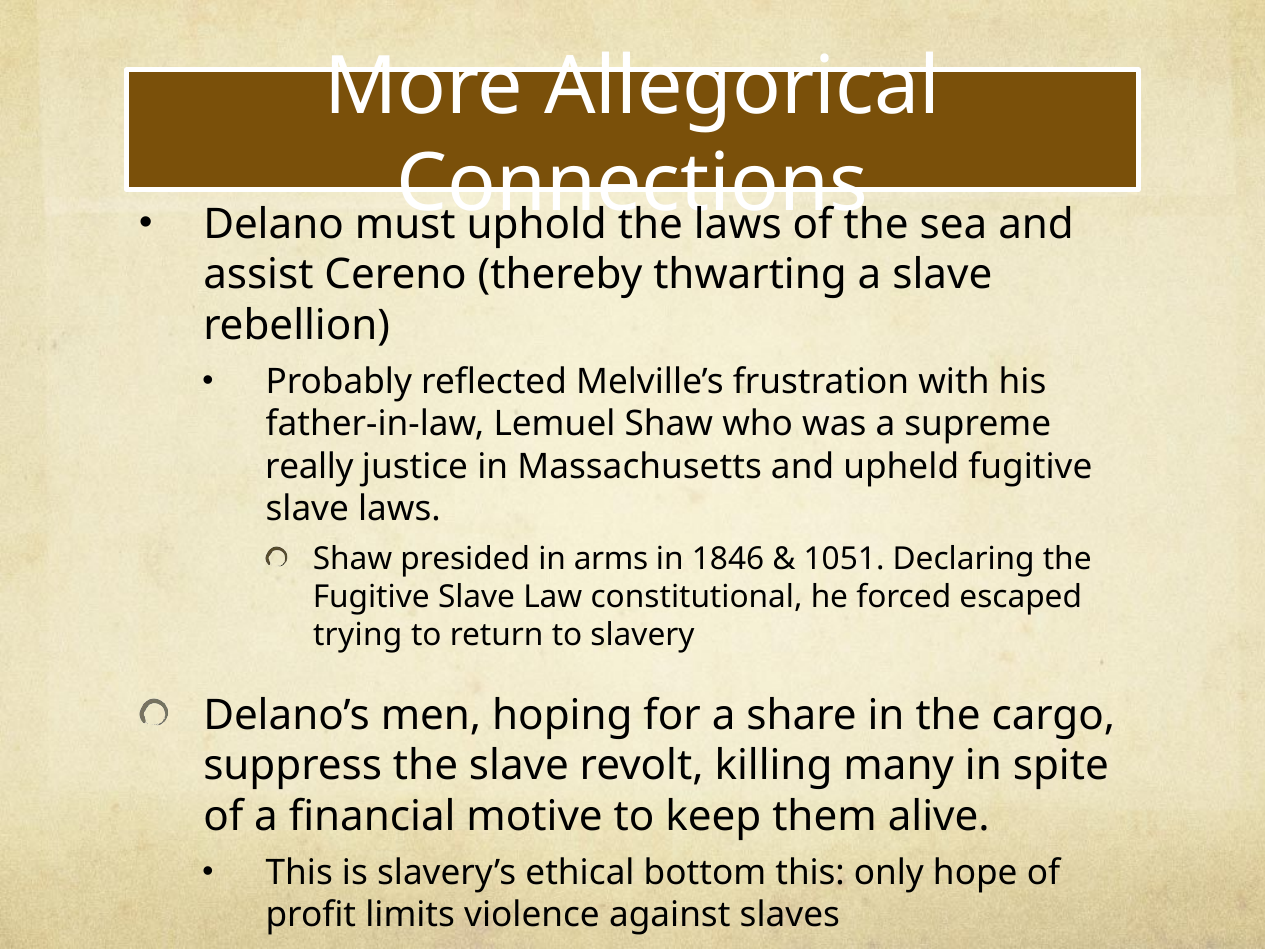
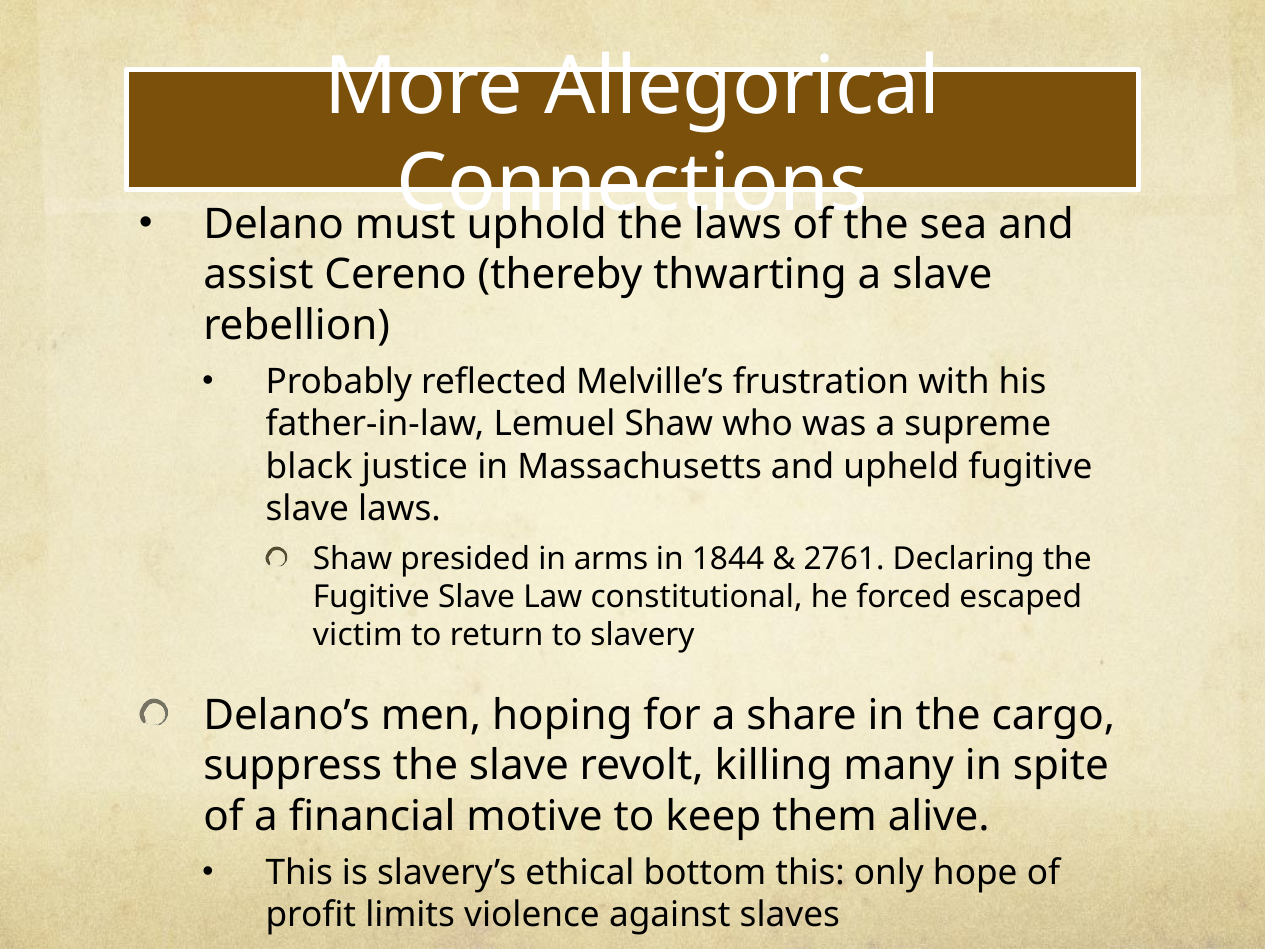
really: really -> black
1846: 1846 -> 1844
1051: 1051 -> 2761
trying: trying -> victim
